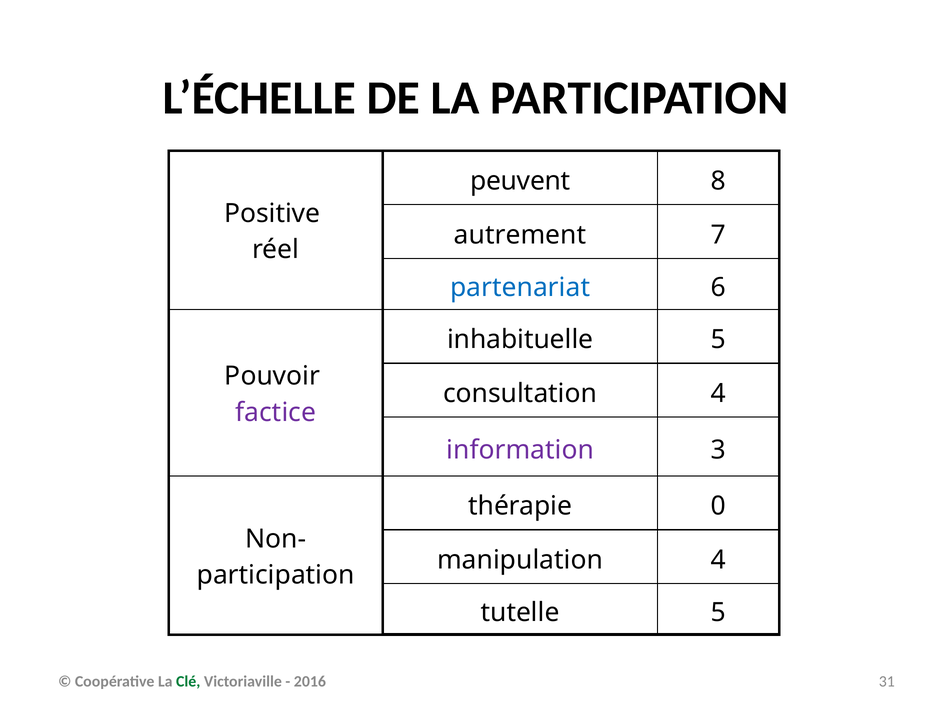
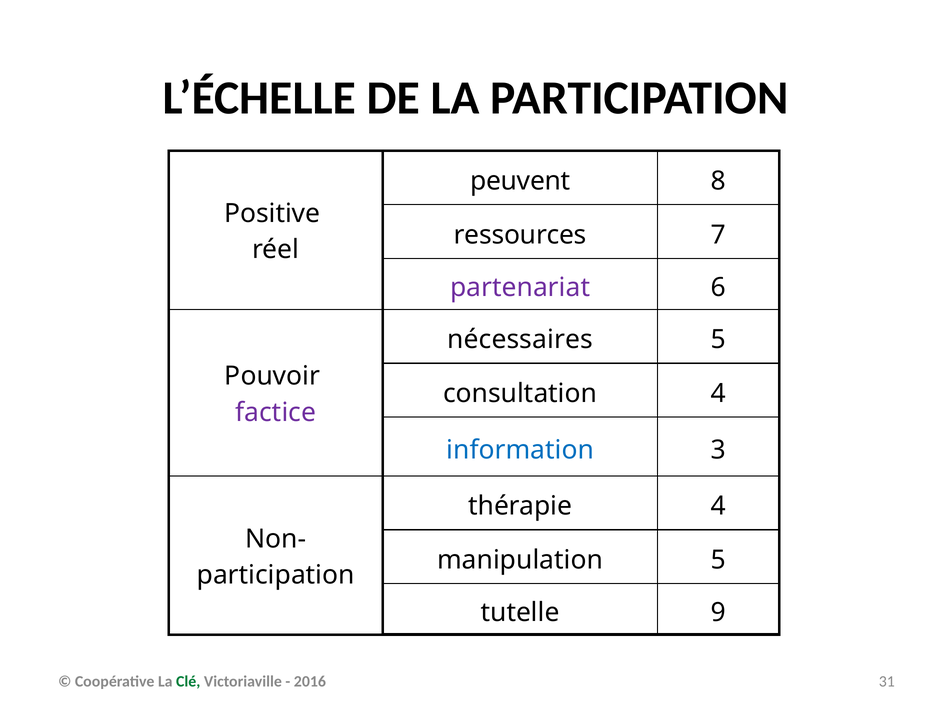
autrement: autrement -> ressources
partenariat colour: blue -> purple
inhabituelle: inhabituelle -> nécessaires
information colour: purple -> blue
thérapie 0: 0 -> 4
manipulation 4: 4 -> 5
tutelle 5: 5 -> 9
